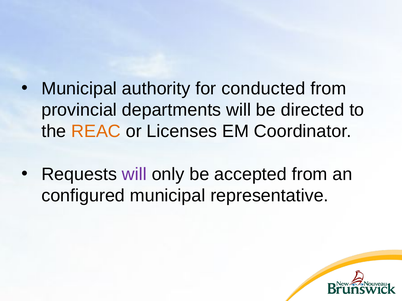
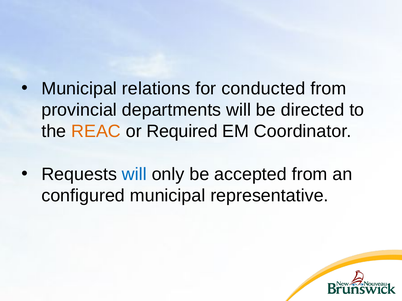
authority: authority -> relations
Licenses: Licenses -> Required
will at (134, 174) colour: purple -> blue
